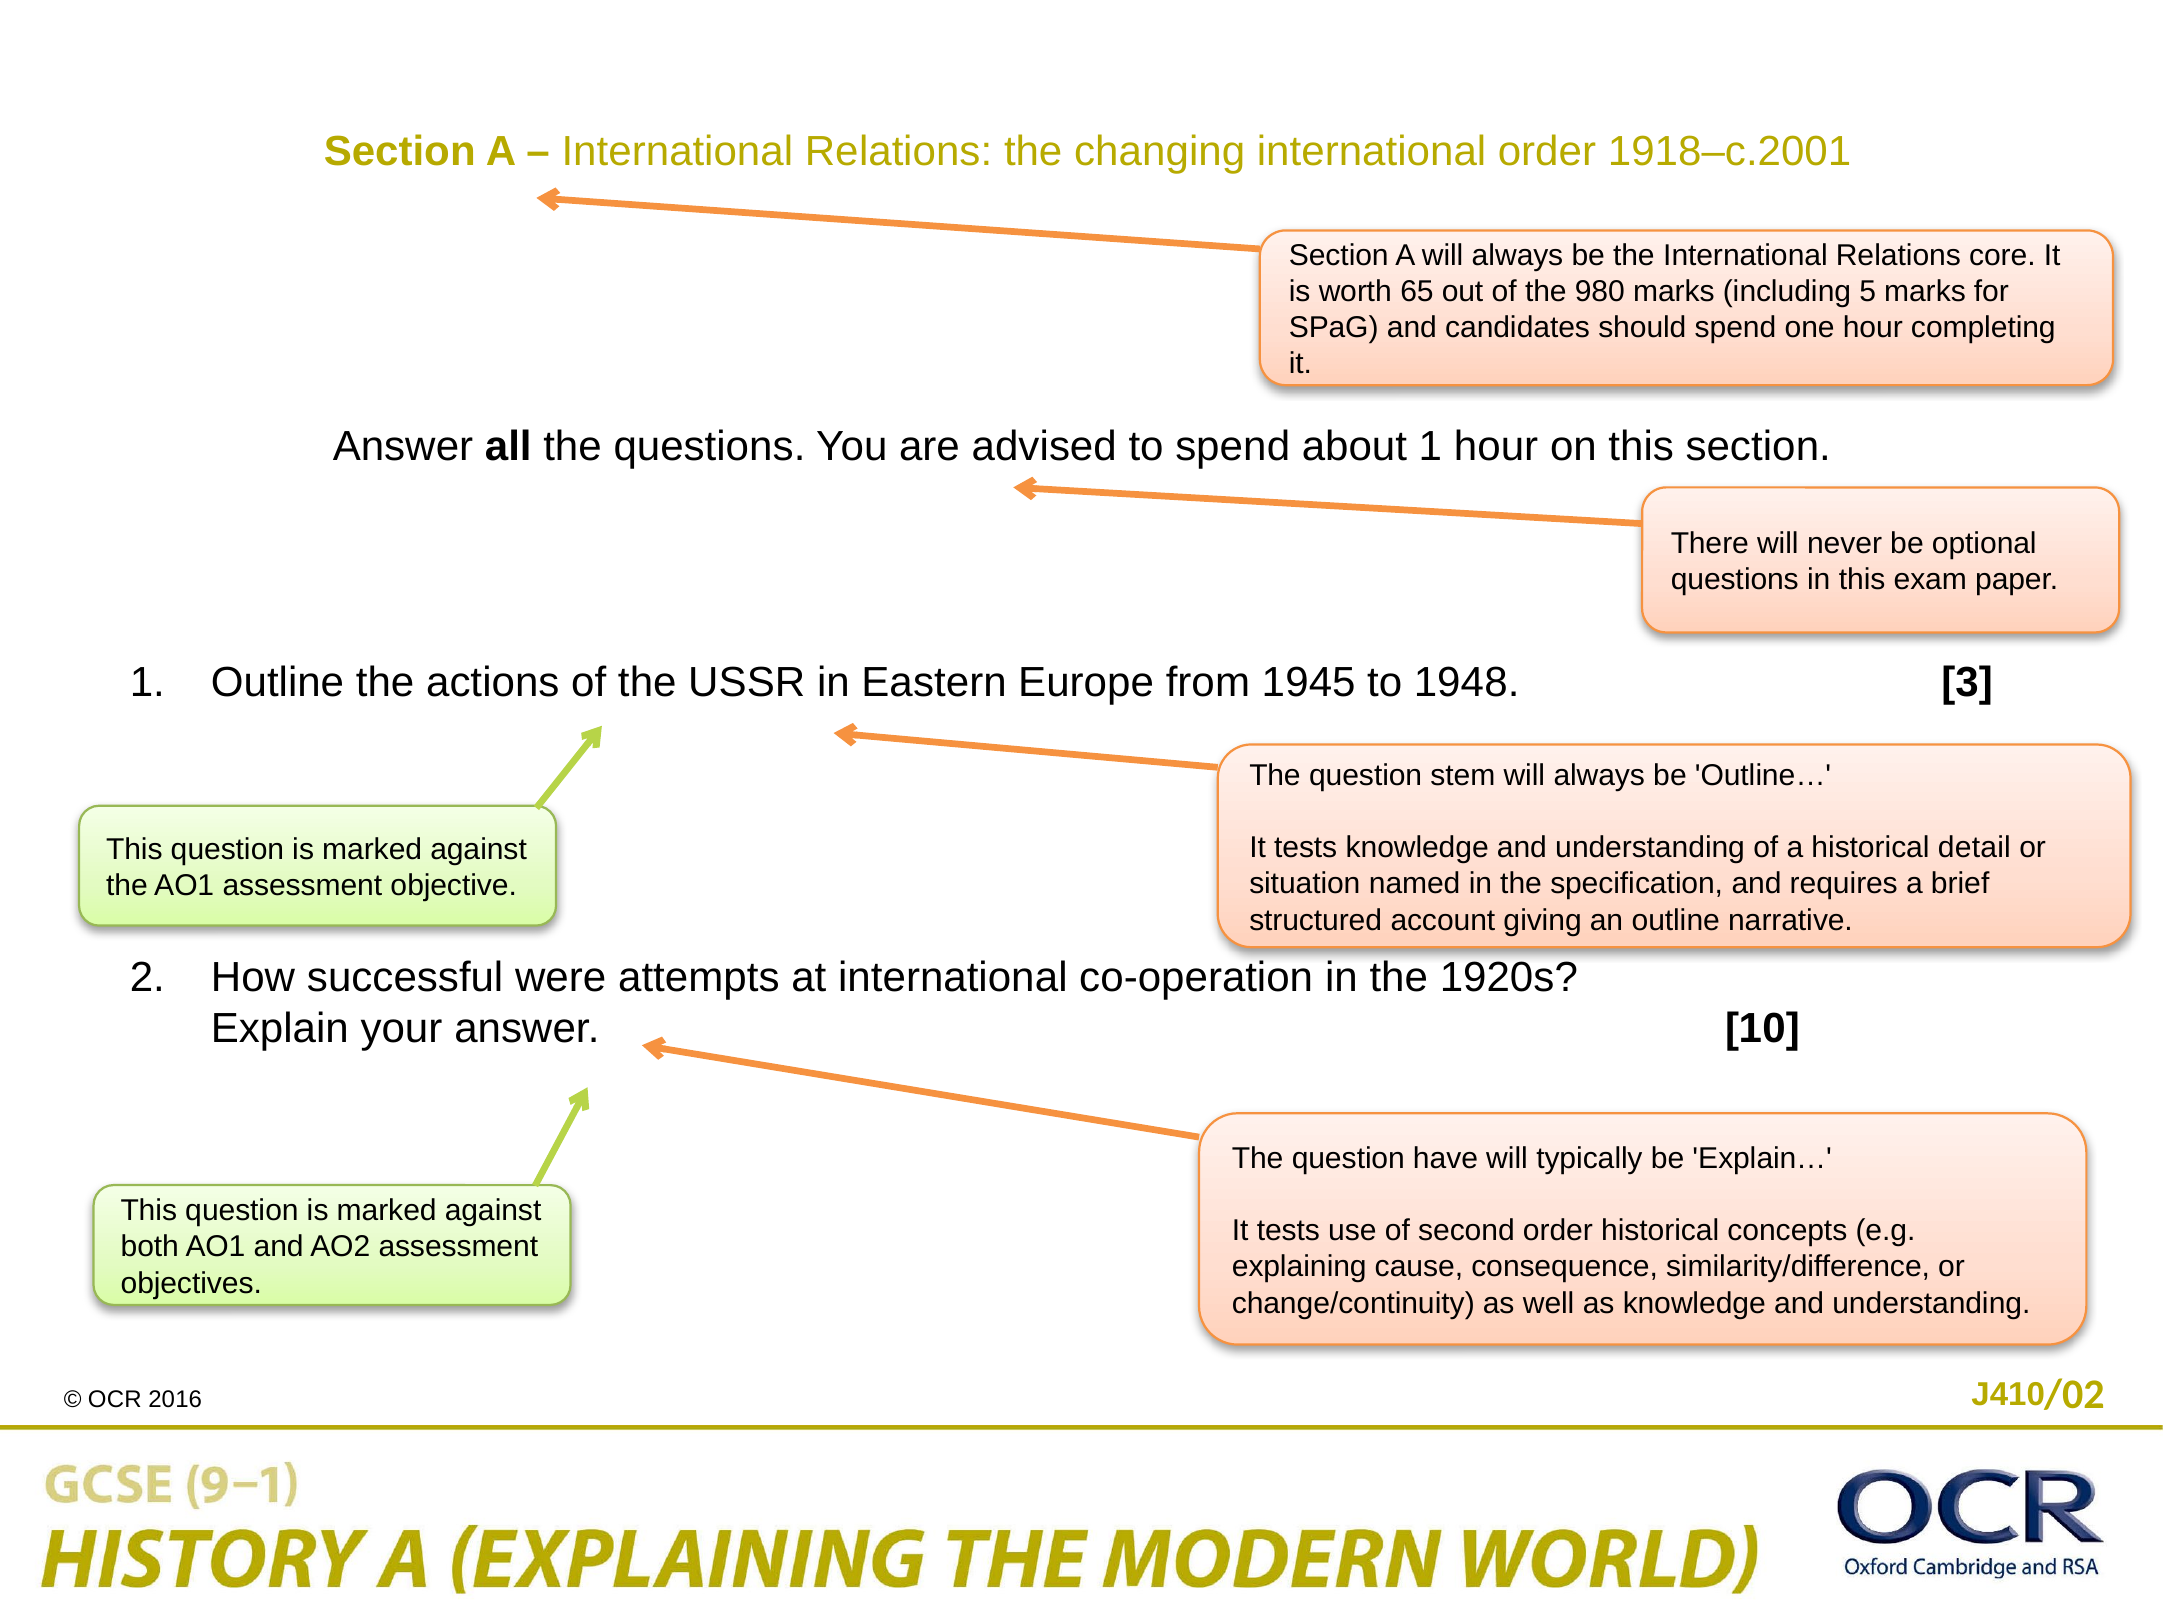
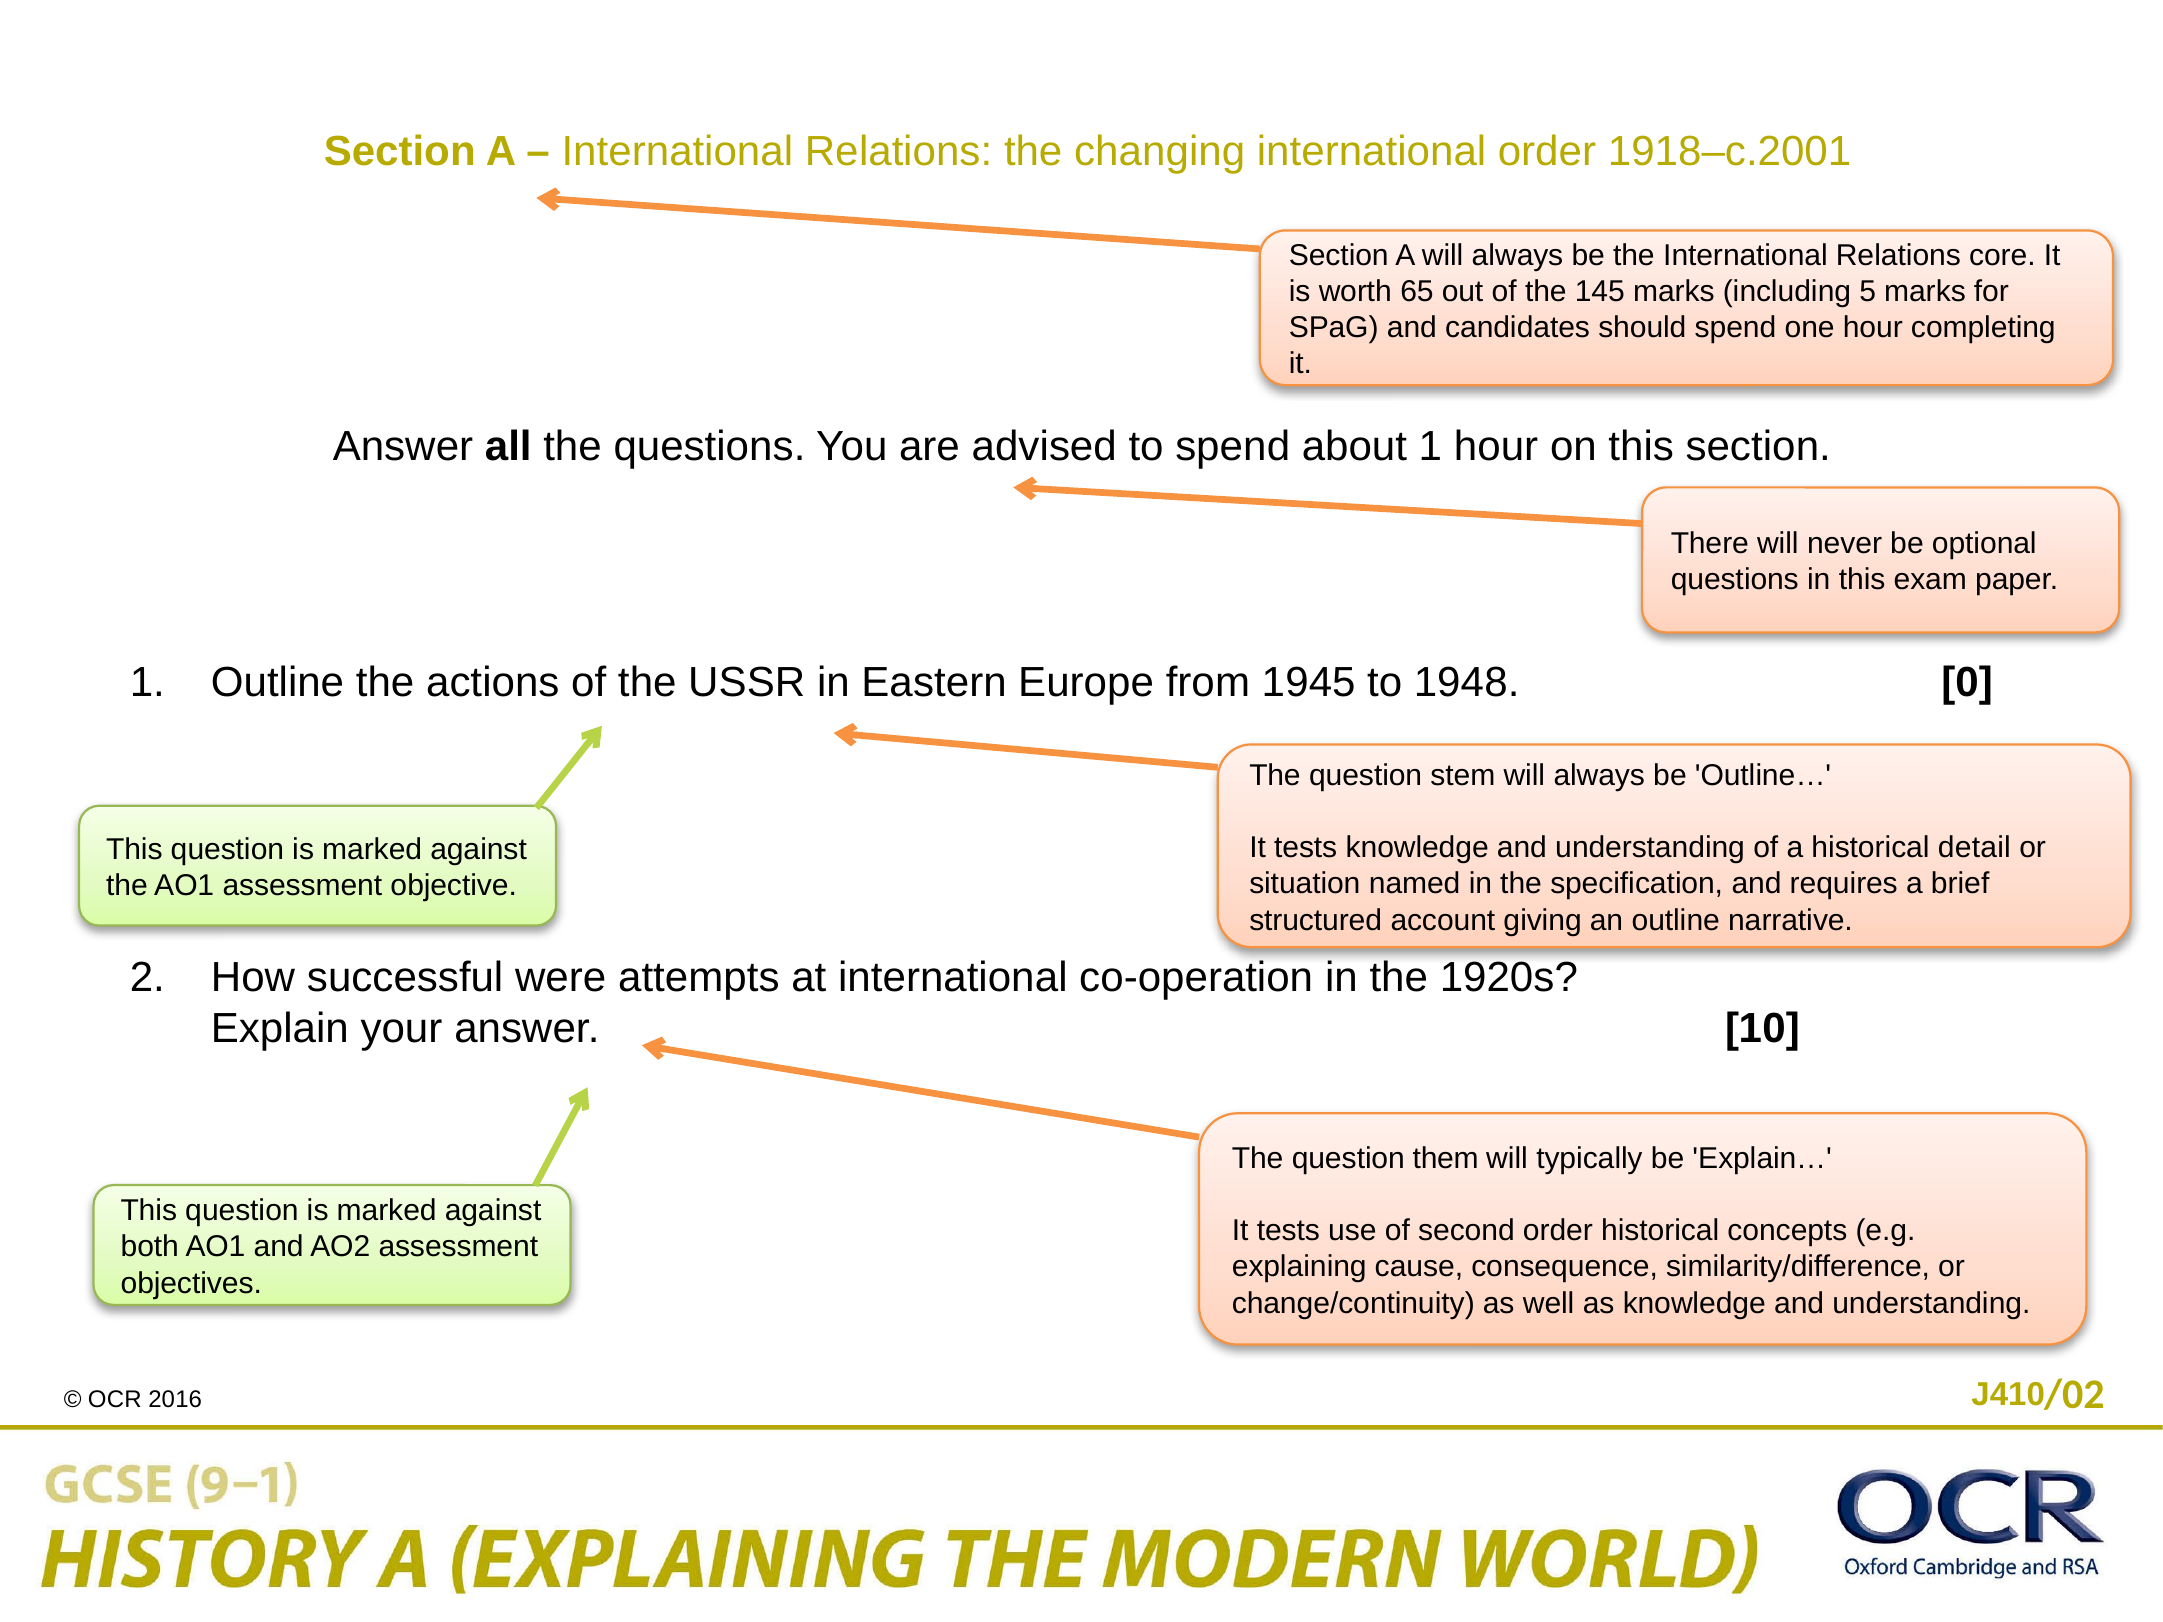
980: 980 -> 145
3: 3 -> 0
have: have -> them
